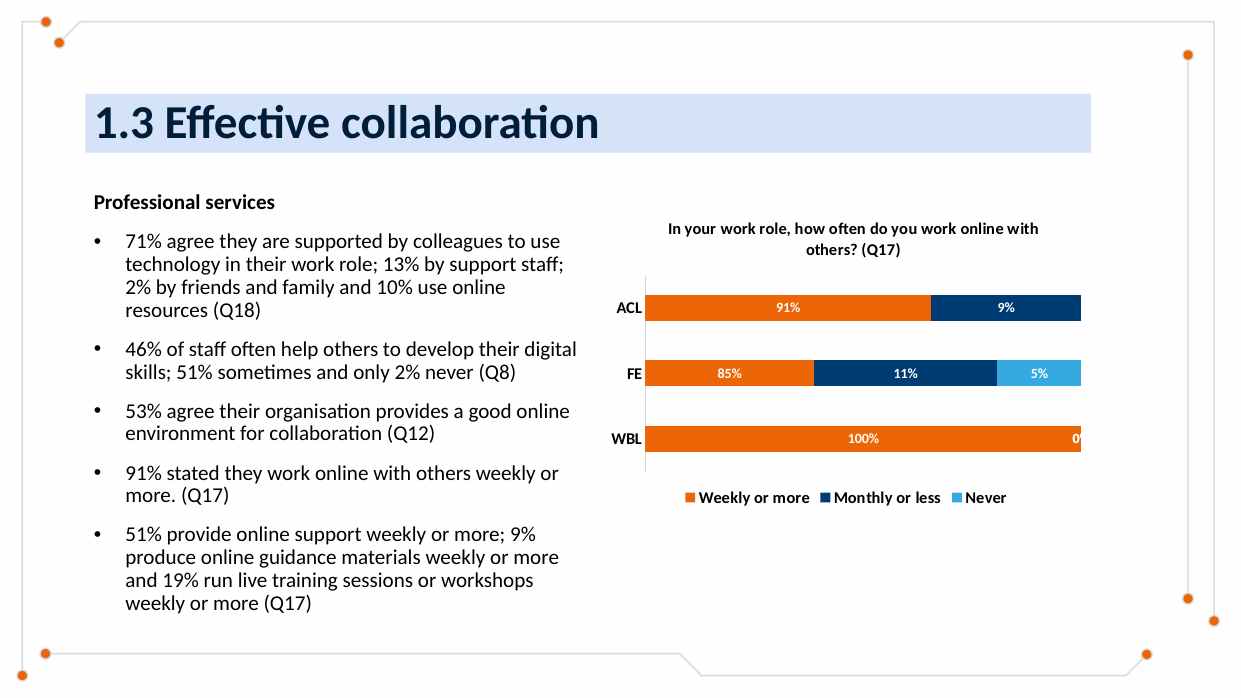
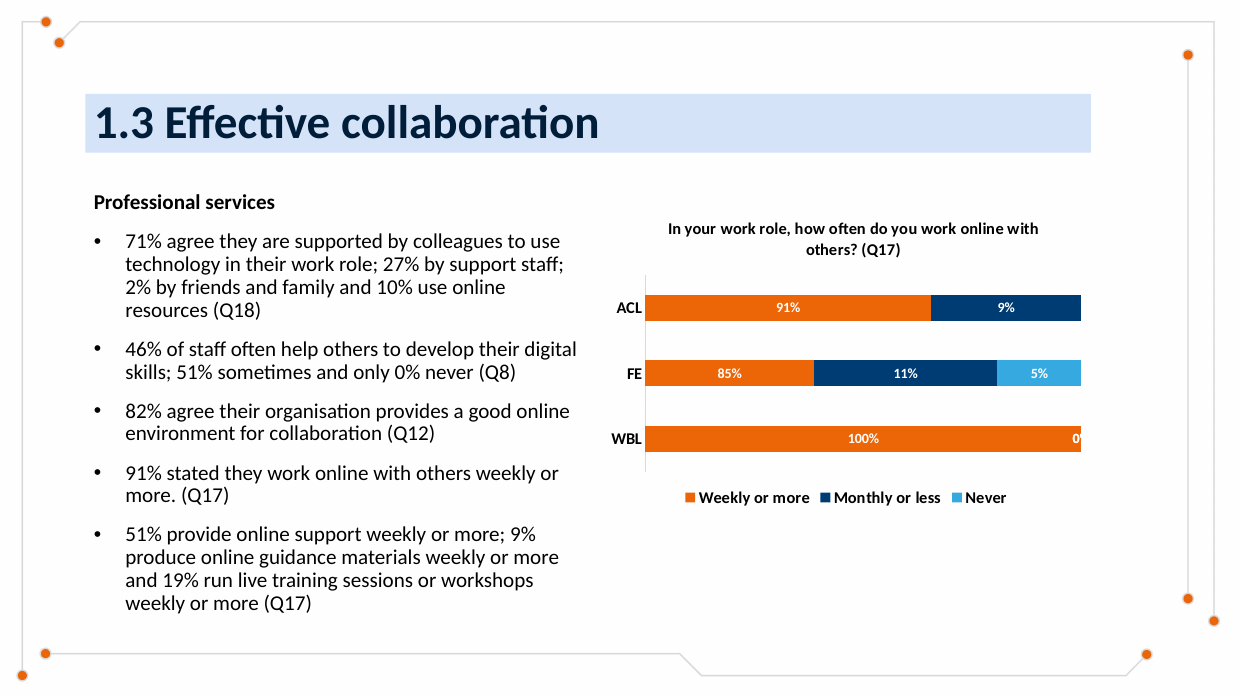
13%: 13% -> 27%
only 2%: 2% -> 0%
53%: 53% -> 82%
